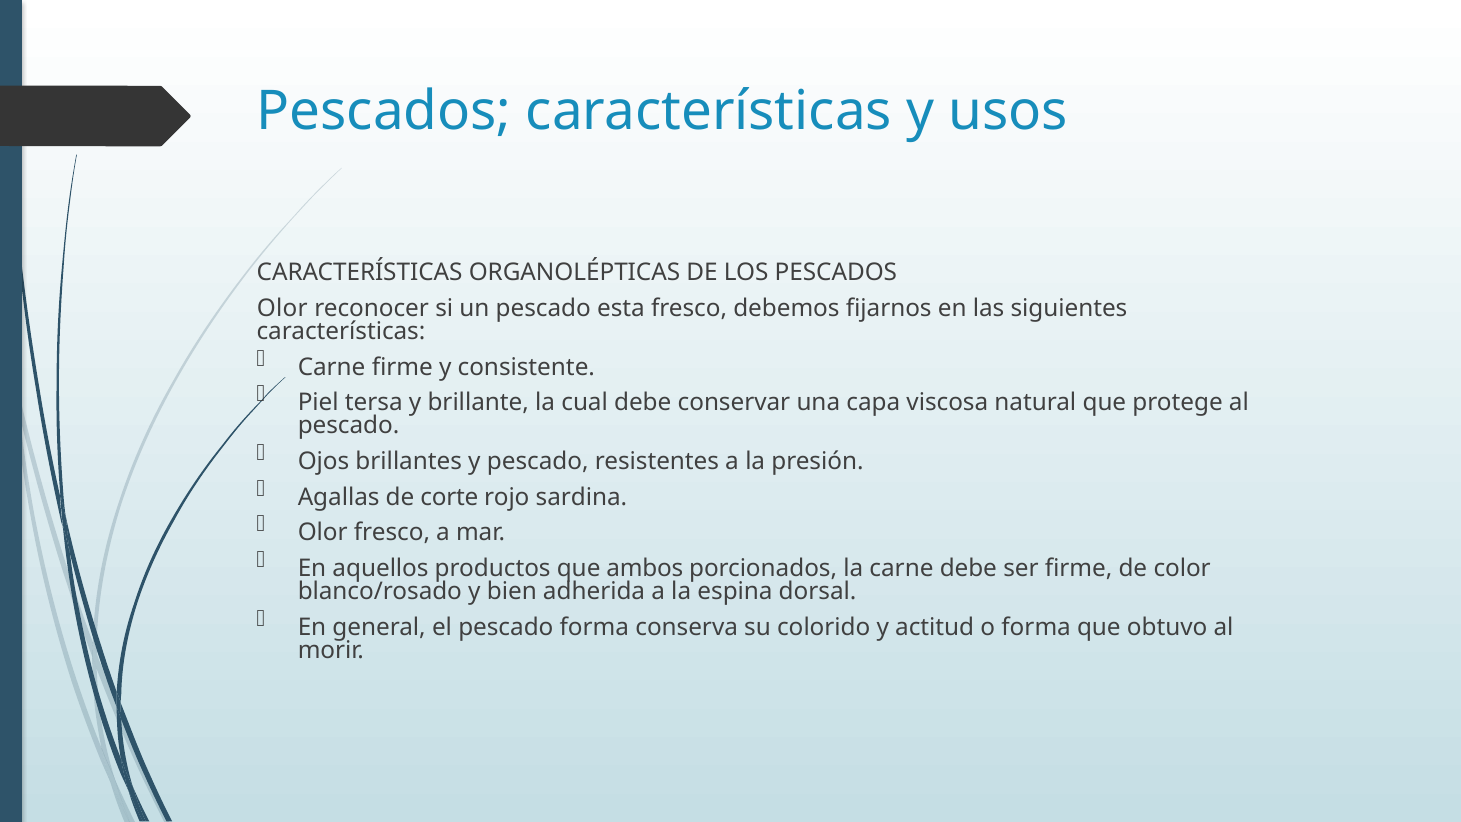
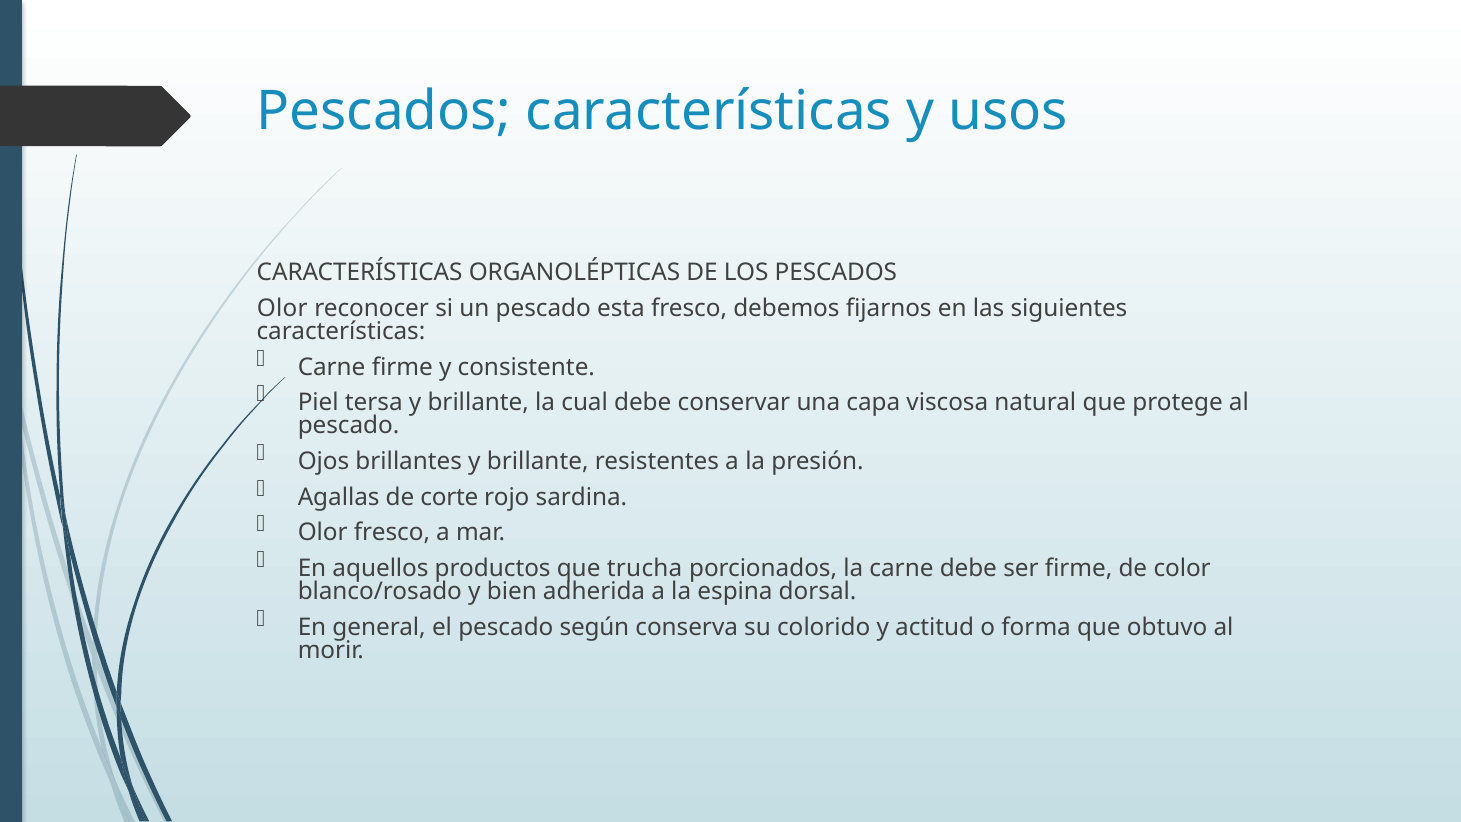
brillantes y pescado: pescado -> brillante
ambos: ambos -> trucha
pescado forma: forma -> según
